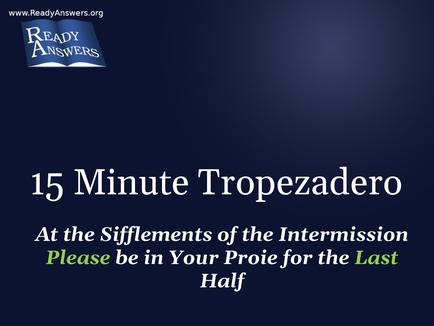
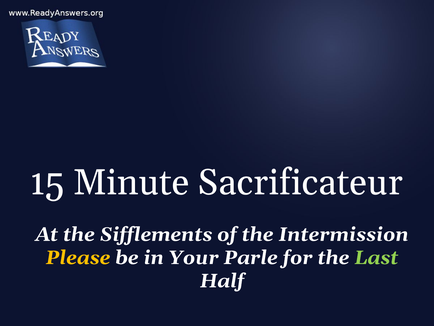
Tropezadero: Tropezadero -> Sacrificateur
Please colour: light green -> yellow
Proie: Proie -> Parle
